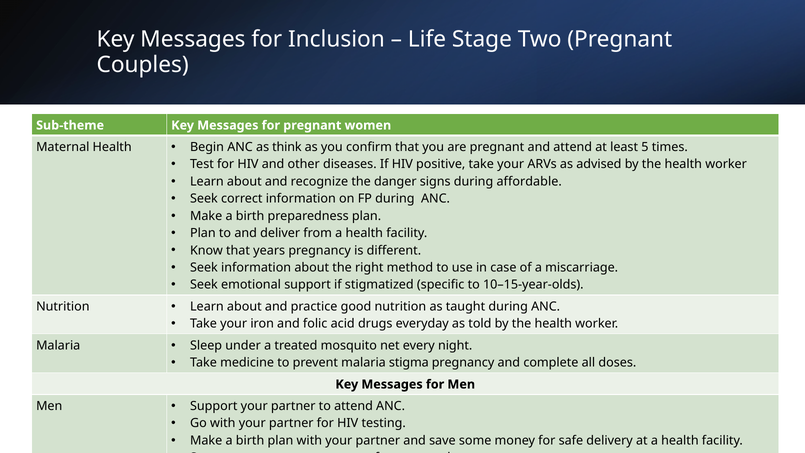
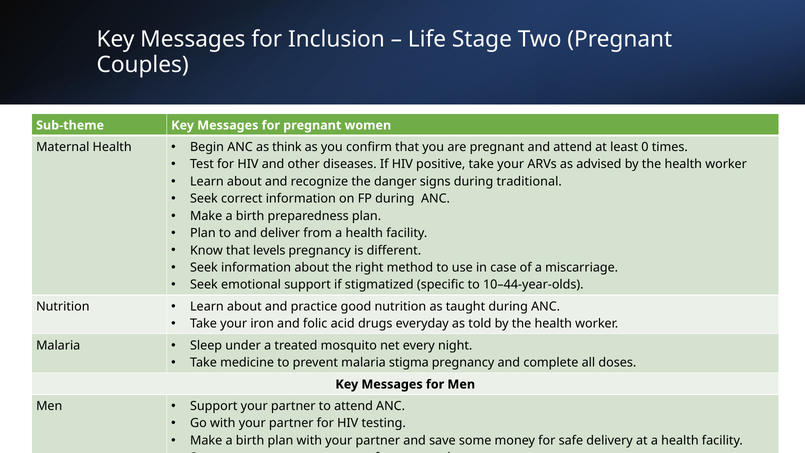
5: 5 -> 0
affordable: affordable -> traditional
years: years -> levels
10–15-year-olds: 10–15-year-olds -> 10–44-year-olds
